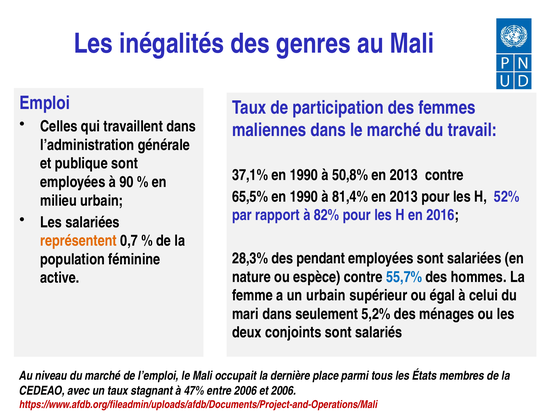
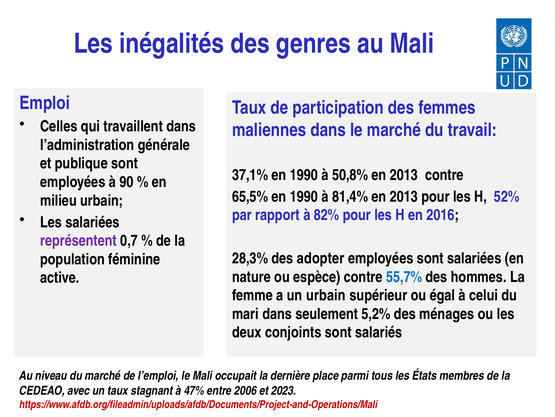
représentent colour: orange -> purple
pendant: pendant -> adopter
et 2006: 2006 -> 2023
